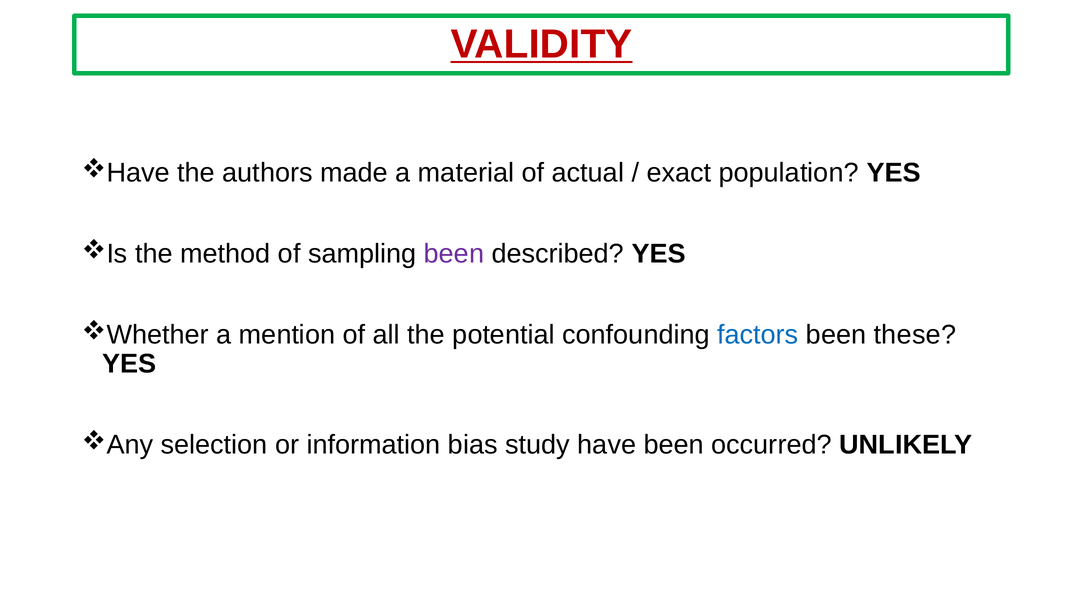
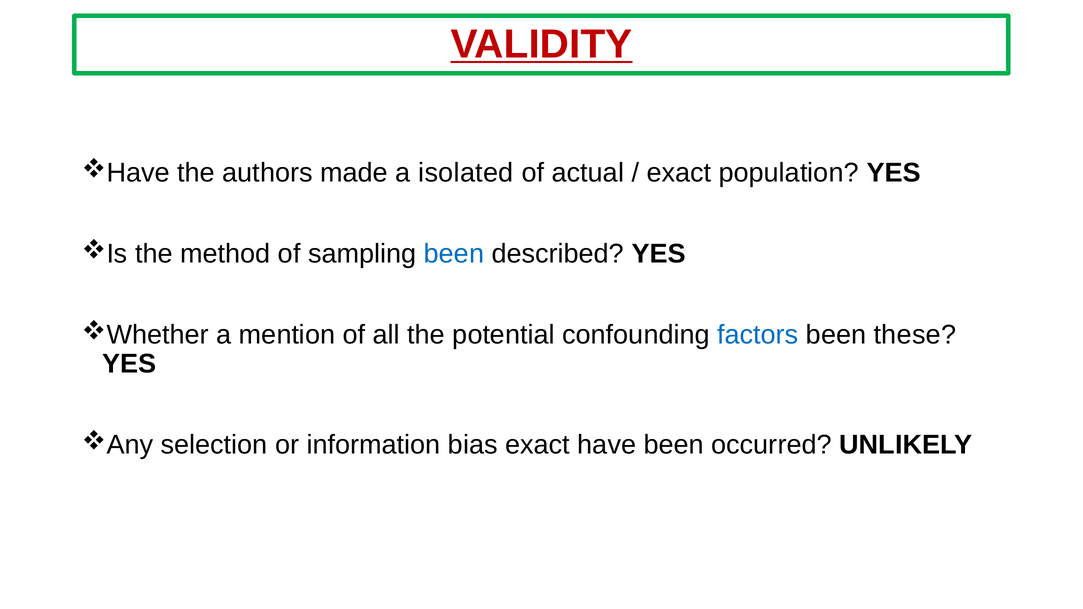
material: material -> isolated
been at (454, 254) colour: purple -> blue
bias study: study -> exact
